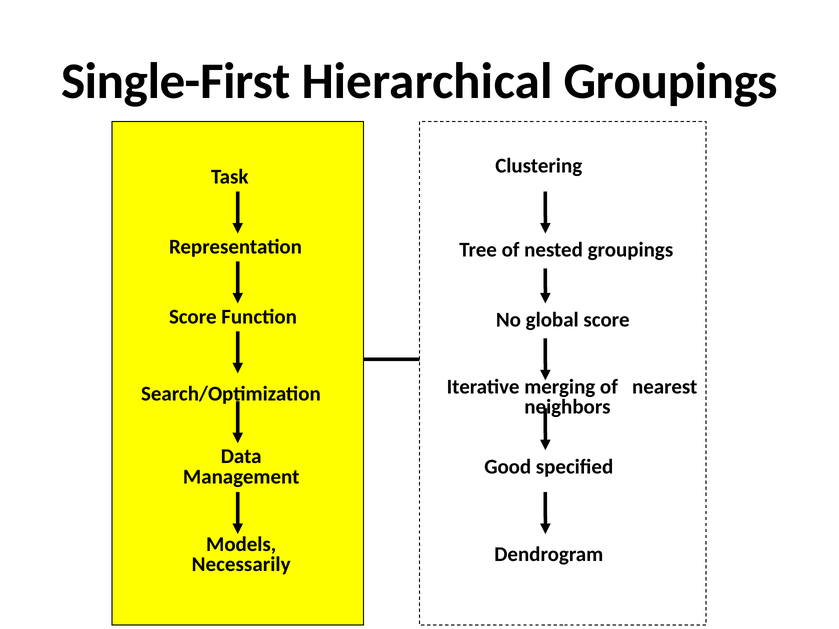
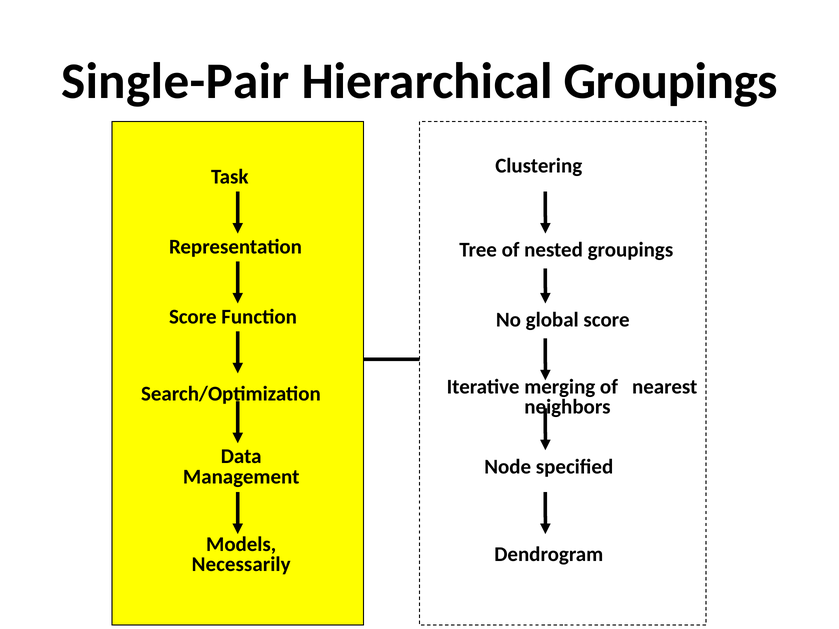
Single-First: Single-First -> Single-Pair
Good: Good -> Node
